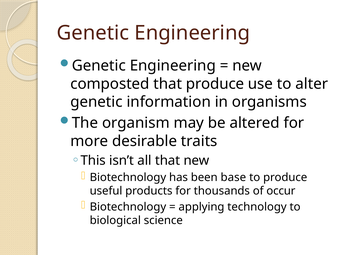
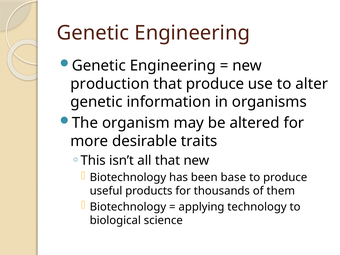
composted: composted -> production
occur: occur -> them
